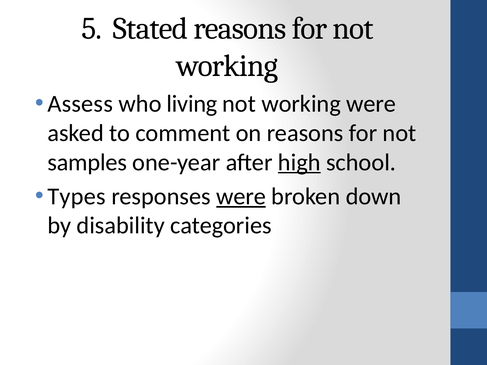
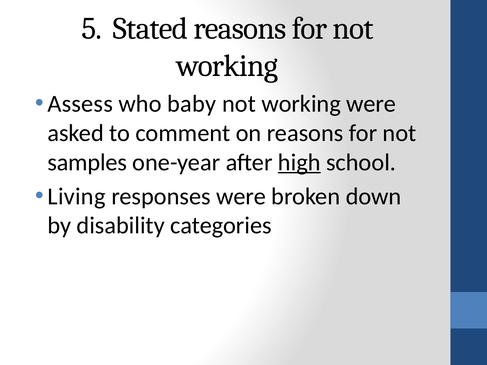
living: living -> baby
Types: Types -> Living
were at (241, 197) underline: present -> none
